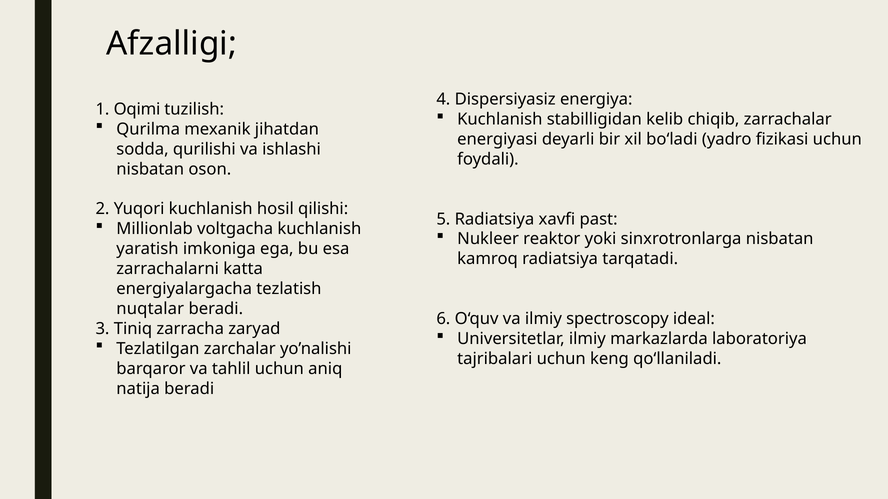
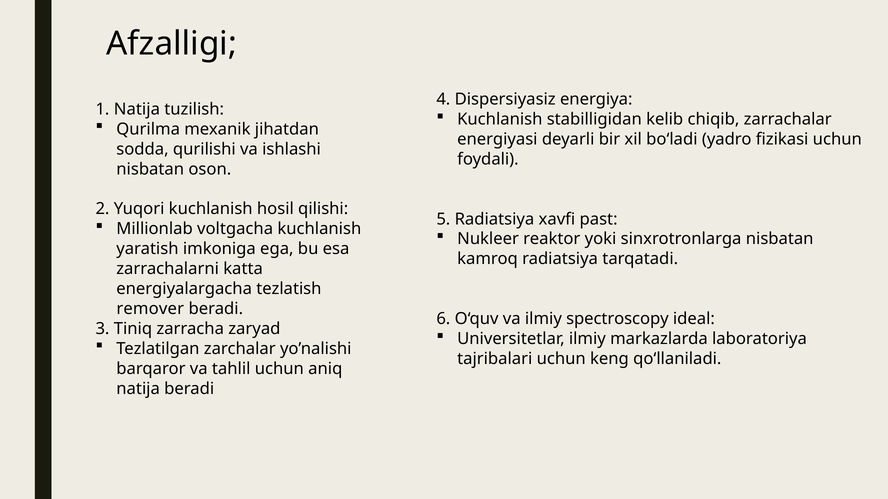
1 Oqimi: Oqimi -> Natija
nuqtalar: nuqtalar -> remover
